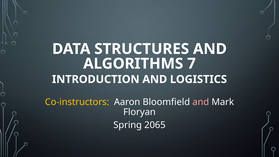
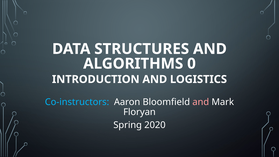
7: 7 -> 0
Co-instructors colour: yellow -> light blue
2065: 2065 -> 2020
